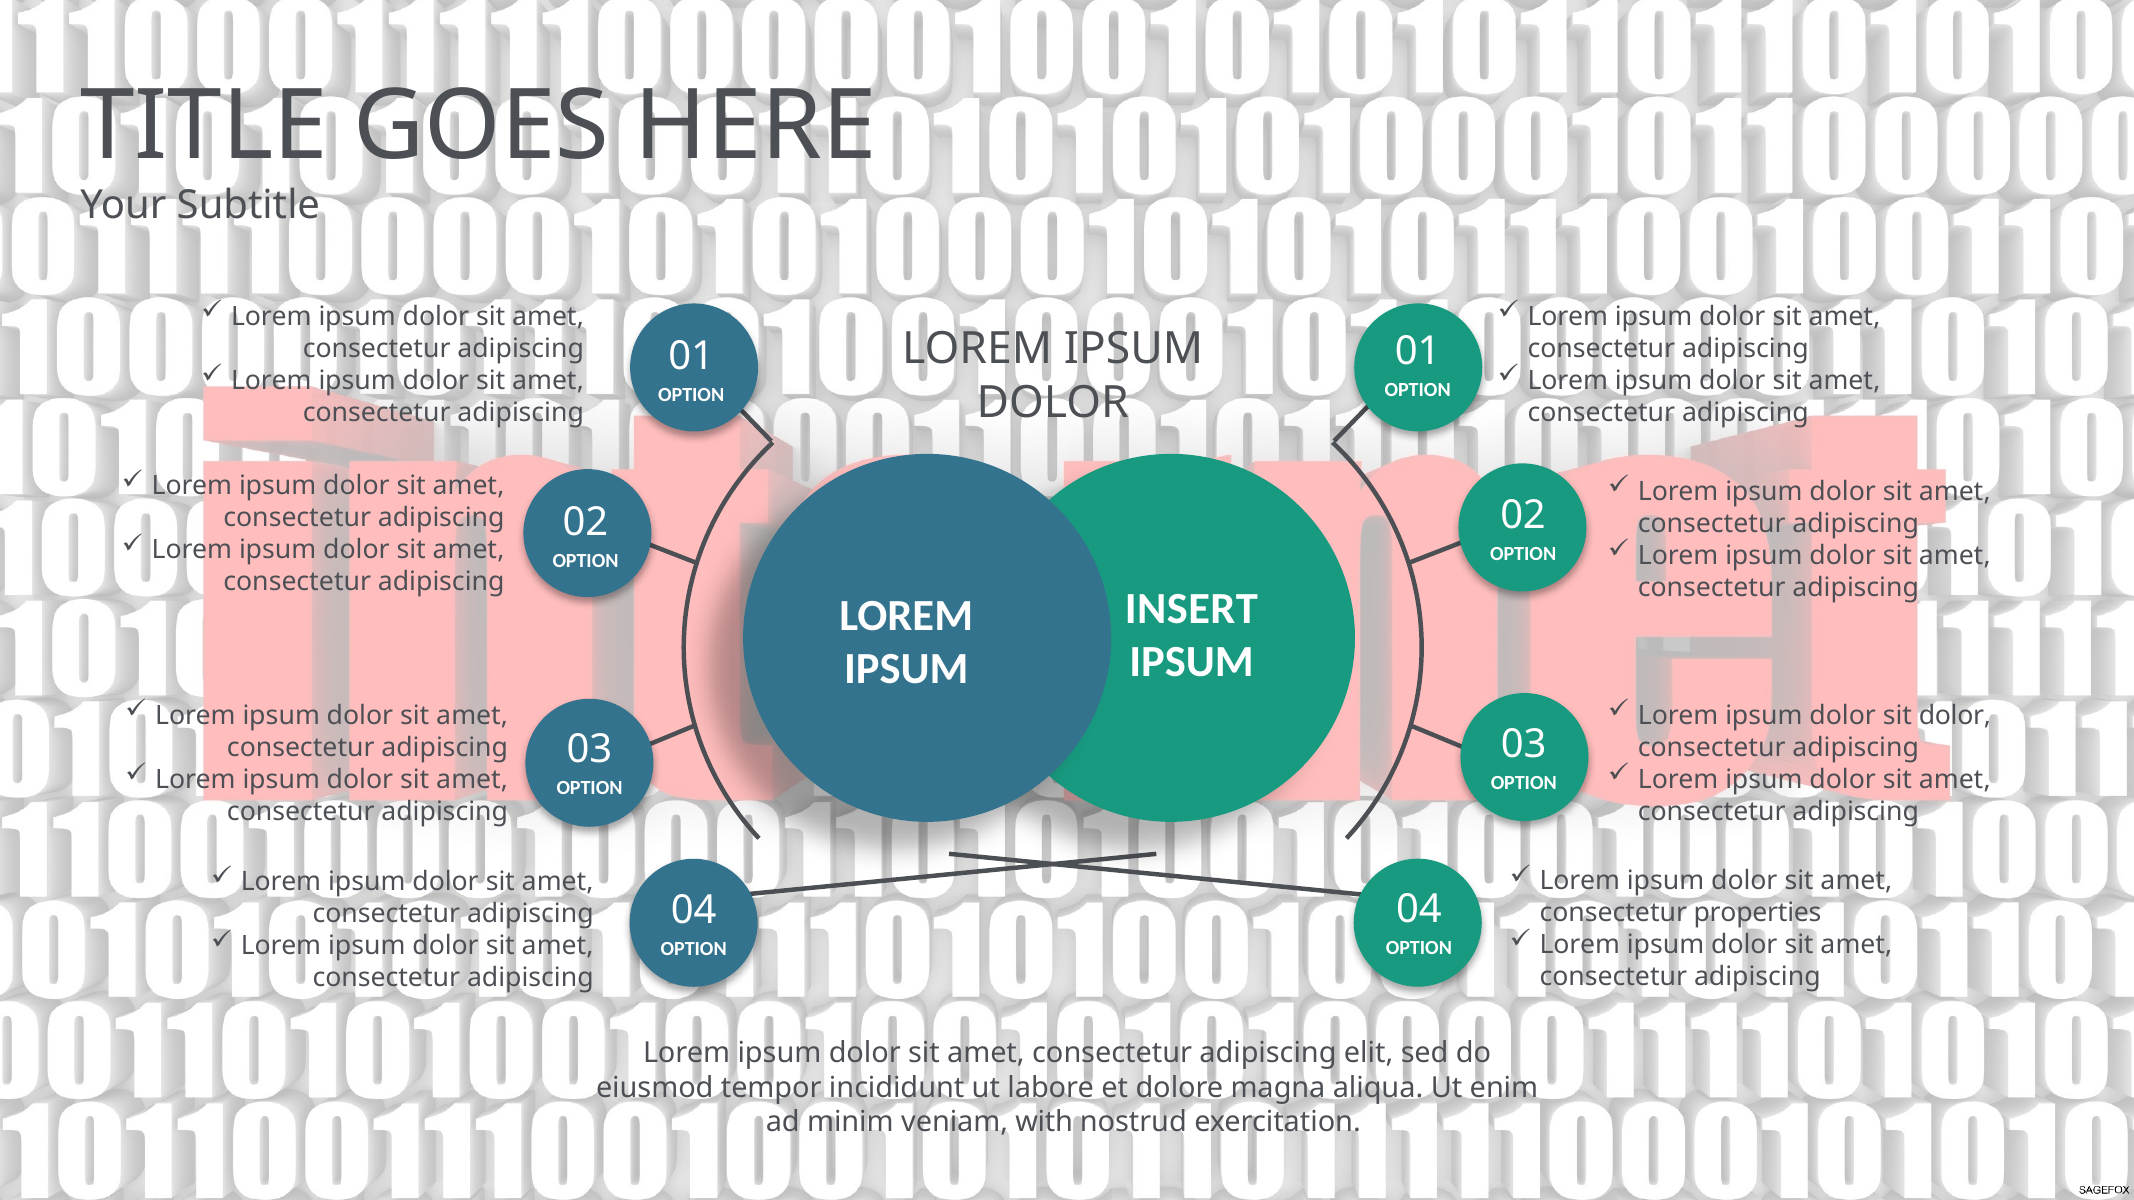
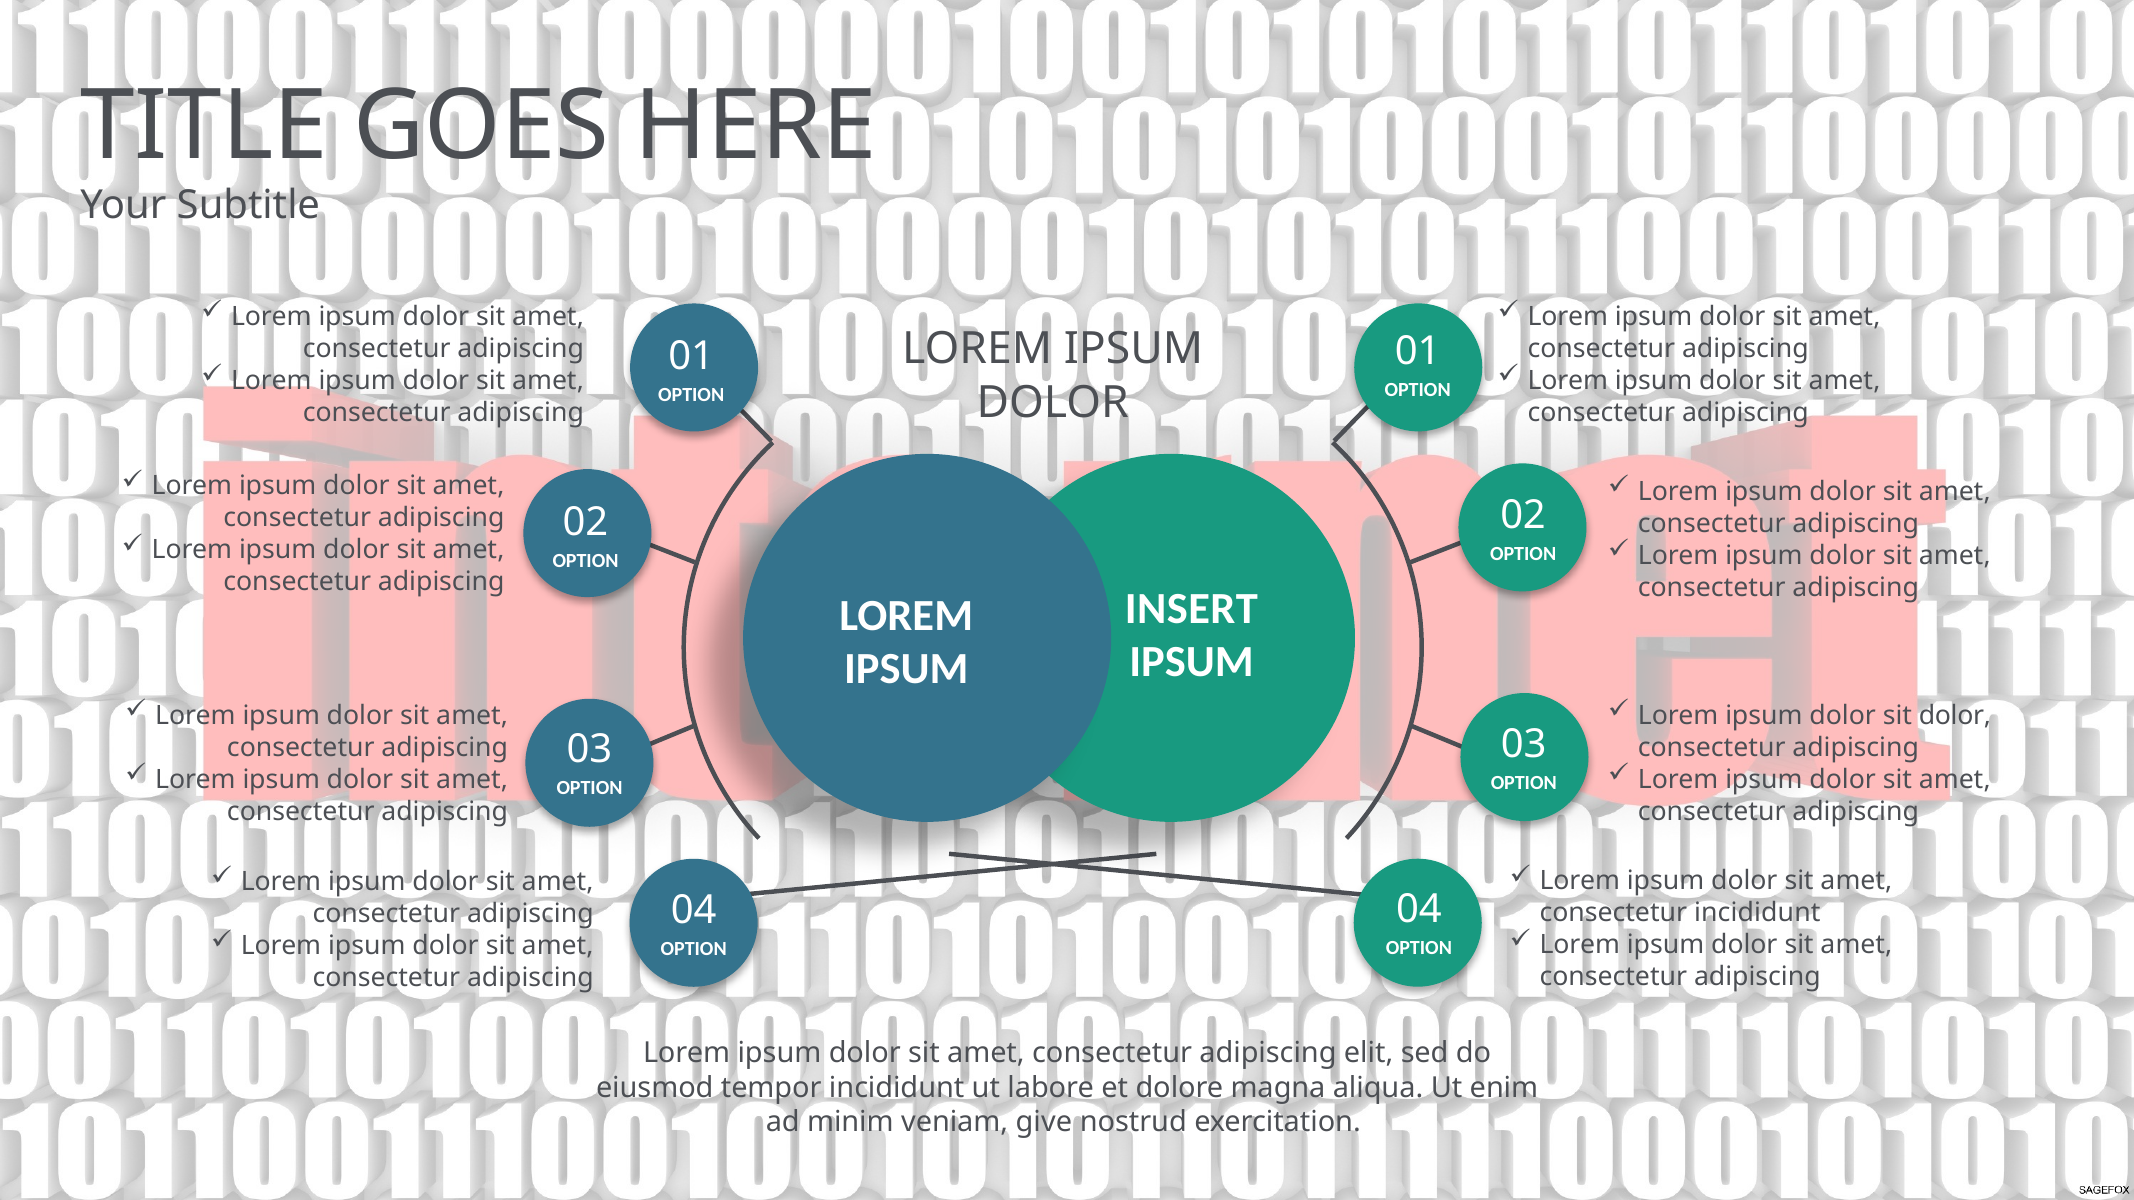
consectetur properties: properties -> incididunt
with: with -> give
